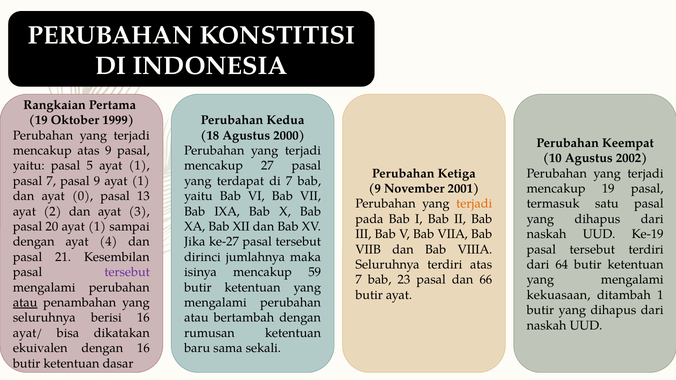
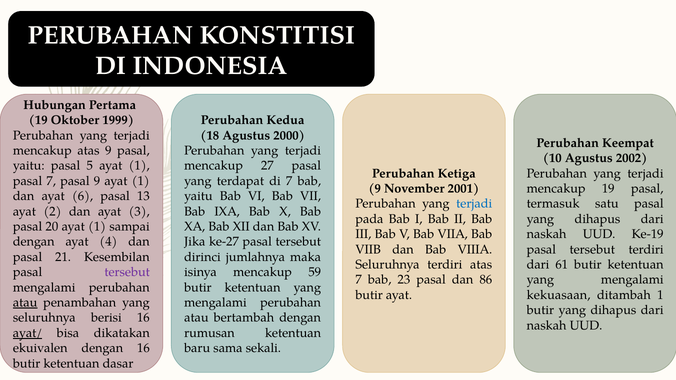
Rangkaian: Rangkaian -> Hubungan
0: 0 -> 6
terjadi at (474, 204) colour: orange -> blue
64: 64 -> 61
66: 66 -> 86
ayat/ underline: none -> present
